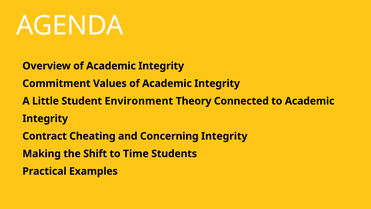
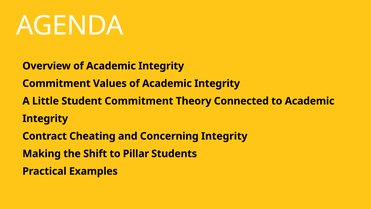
Student Environment: Environment -> Commitment
Time: Time -> Pillar
